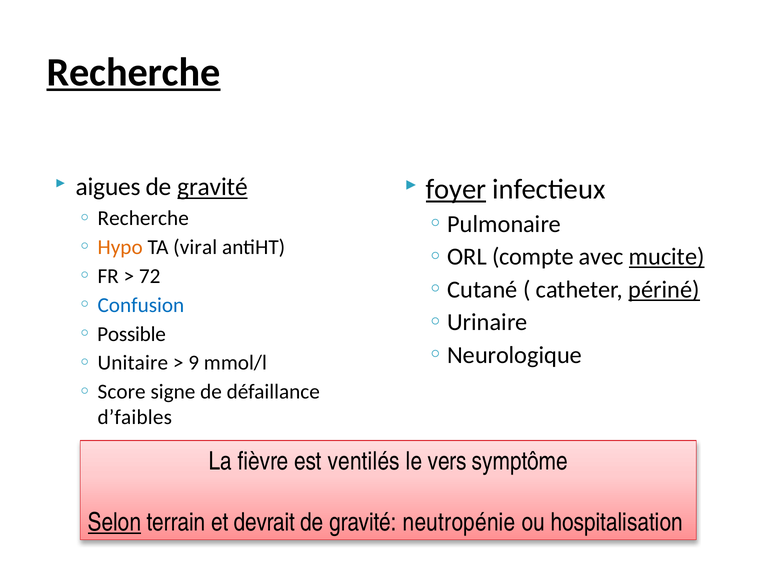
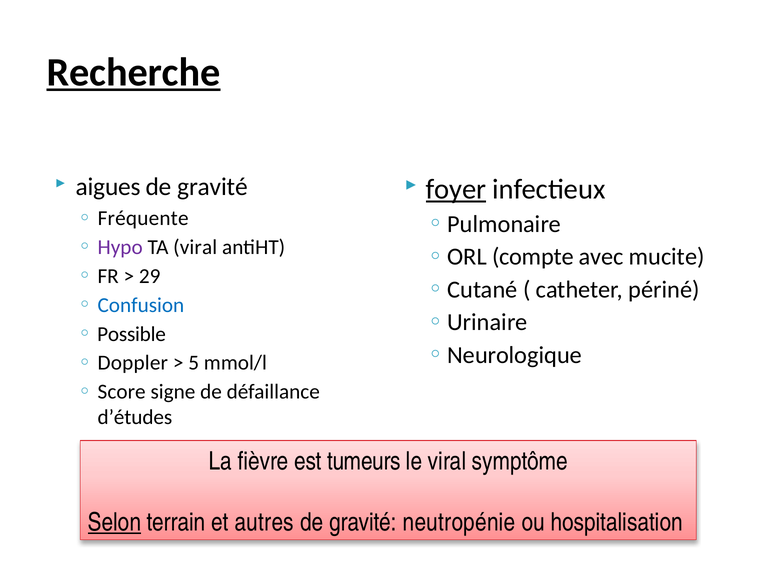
gravité at (213, 187) underline: present -> none
Recherche at (143, 218): Recherche -> Fréquente
Hypo colour: orange -> purple
mucite underline: present -> none
72: 72 -> 29
périné underline: present -> none
Unitaire: Unitaire -> Doppler
9: 9 -> 5
d’faibles: d’faibles -> d’études
ventilés: ventilés -> tumeurs
le vers: vers -> viral
devrait: devrait -> autres
